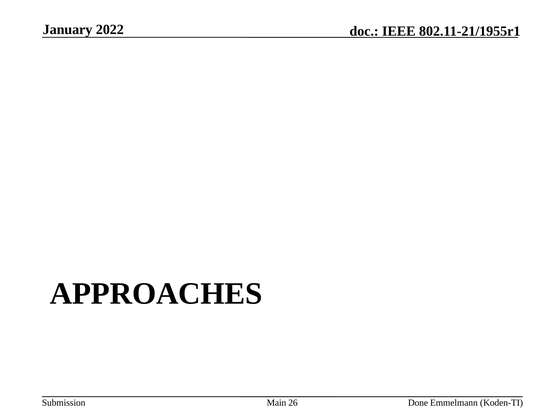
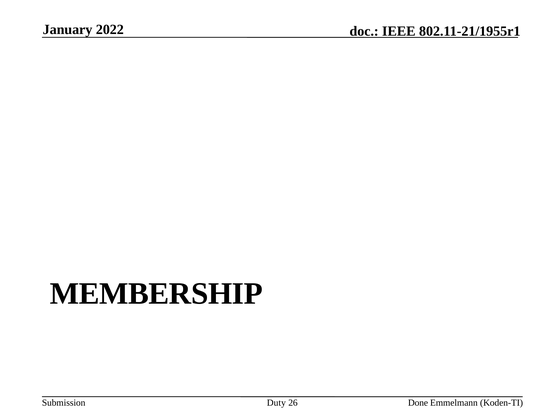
APPROACHES: APPROACHES -> MEMBERSHIP
Main: Main -> Duty
